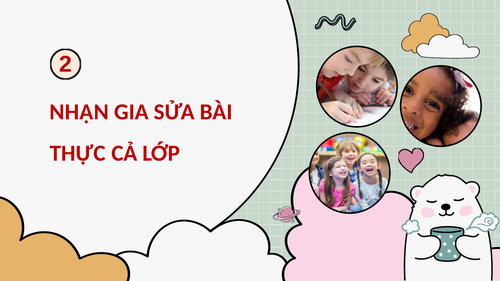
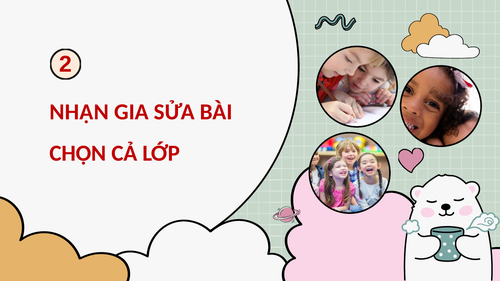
THỰC: THỰC -> CHỌN
